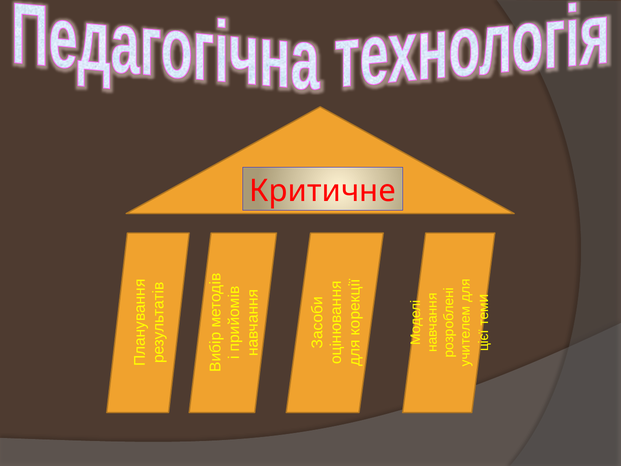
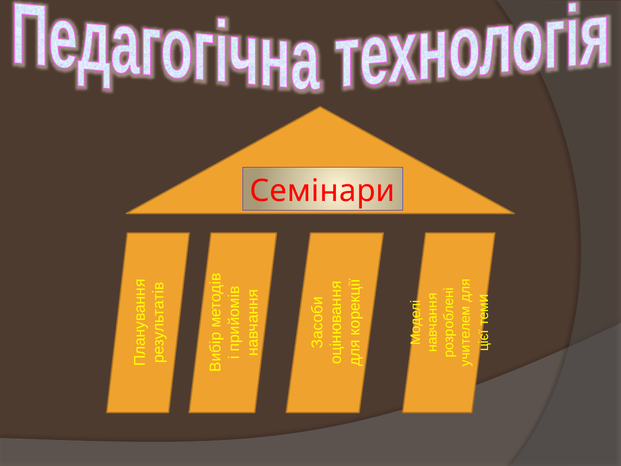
Критичне: Критичне -> Семінари
